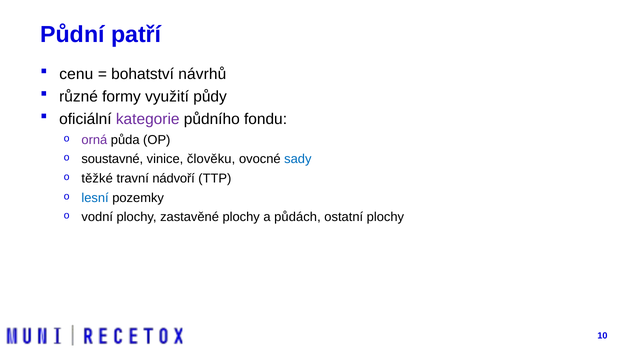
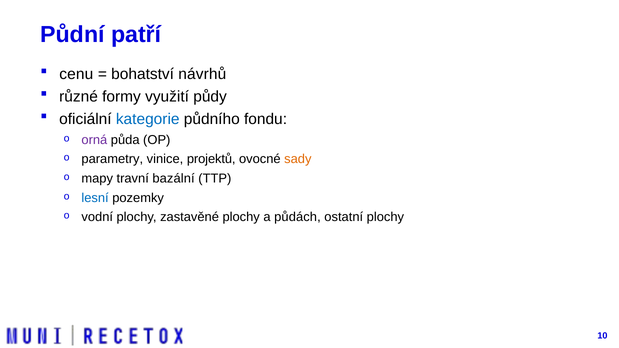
kategorie colour: purple -> blue
soustavné: soustavné -> parametry
člověku: člověku -> projektů
sady colour: blue -> orange
těžké: těžké -> mapy
nádvoří: nádvoří -> bazální
